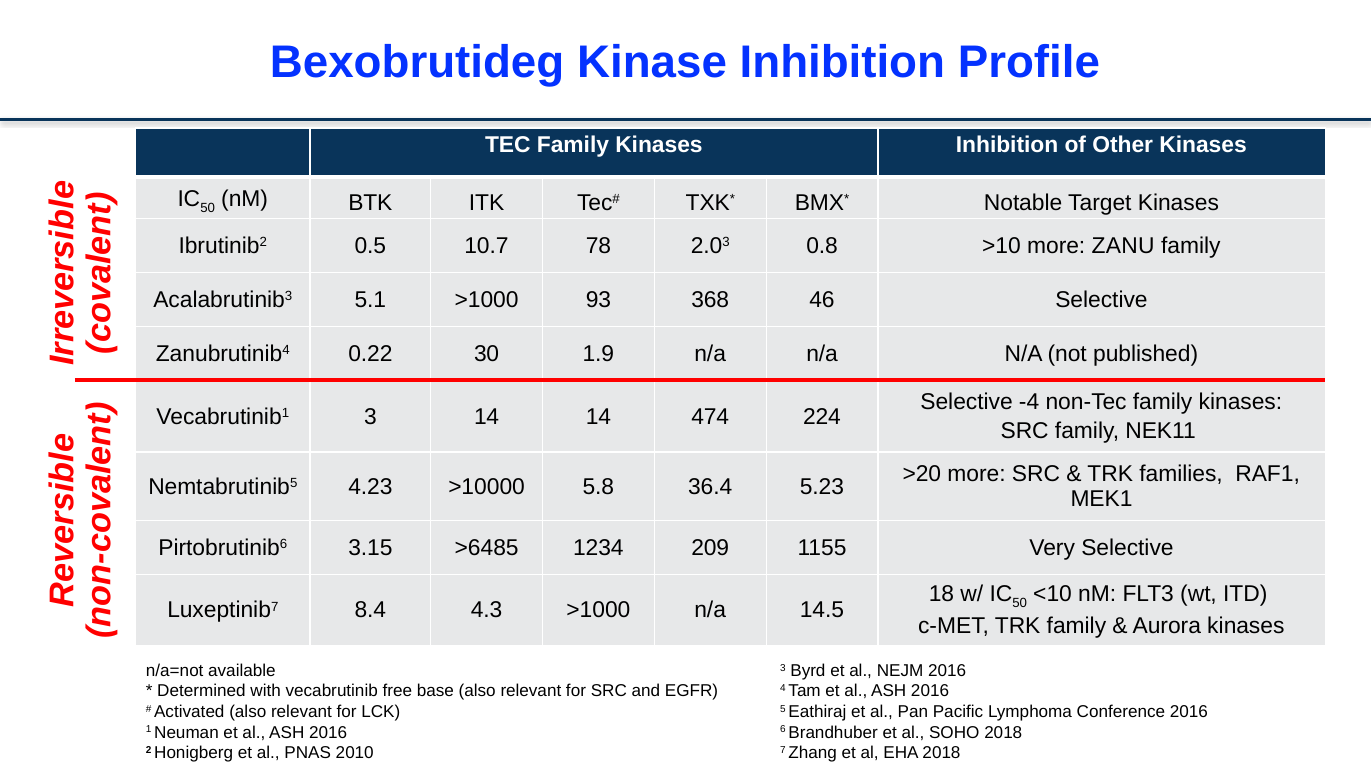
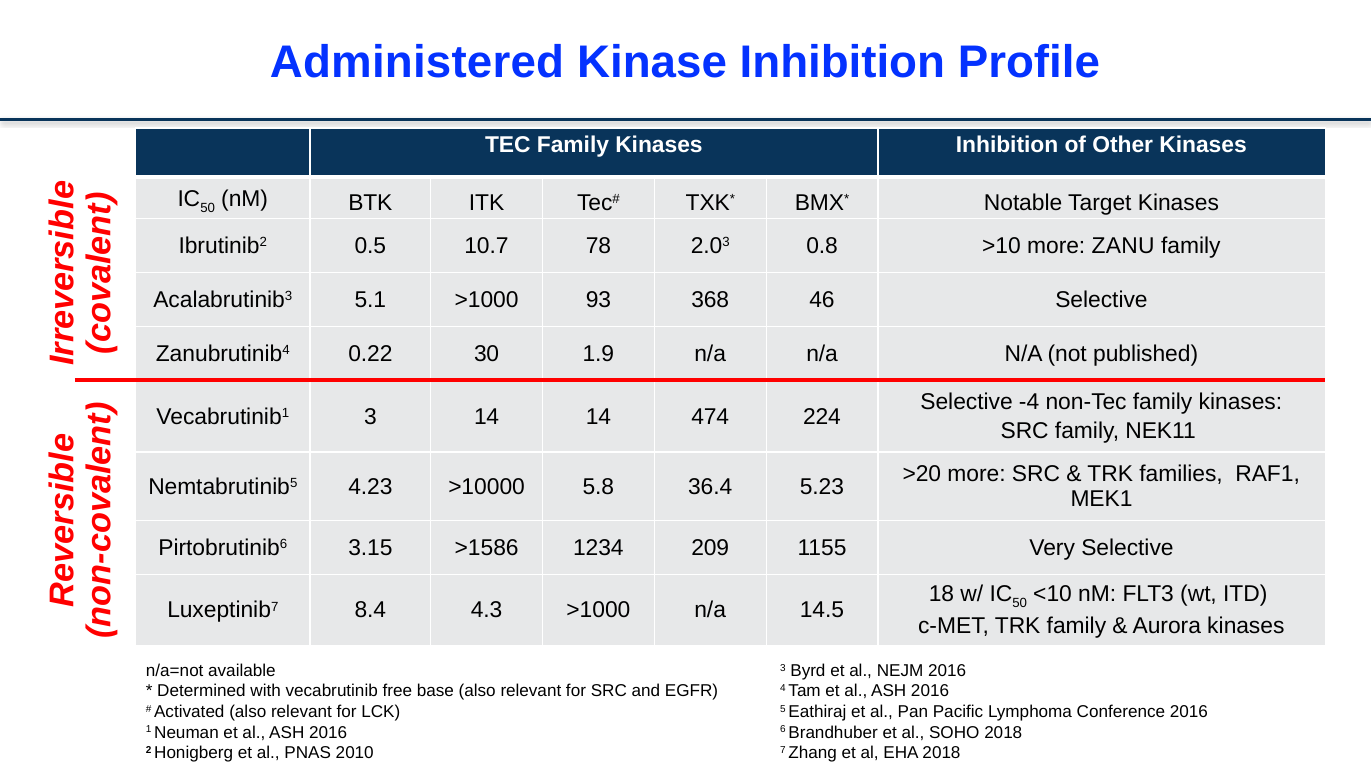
Bexobrutideg: Bexobrutideg -> Administered
>6485: >6485 -> >1586
